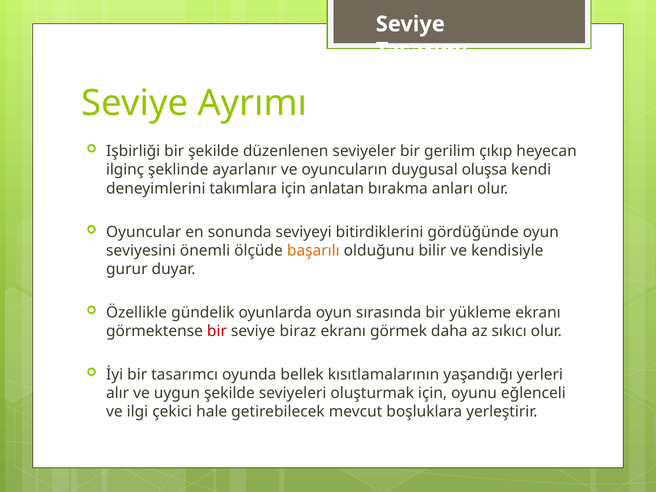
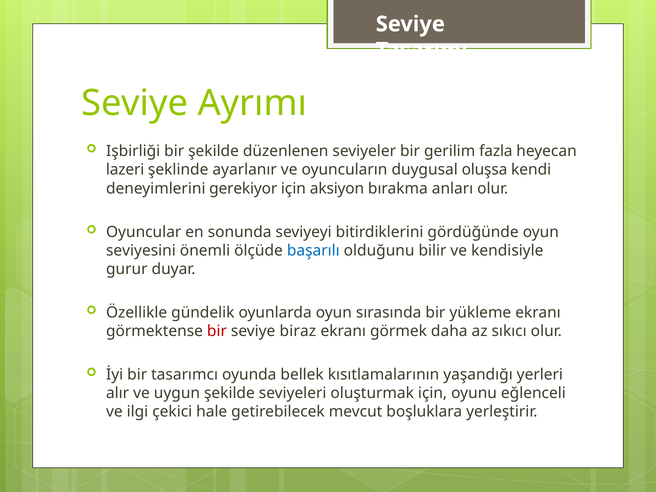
çıkıp: çıkıp -> fazla
ilginç: ilginç -> lazeri
takımlara: takımlara -> gerekiyor
anlatan: anlatan -> aksiyon
başarılı colour: orange -> blue
